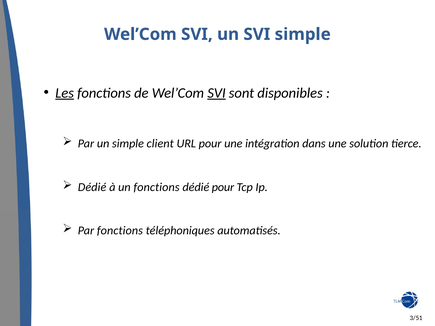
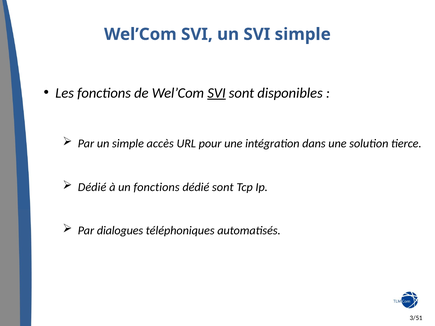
Les underline: present -> none
client: client -> accès
dédié pour: pour -> sont
Par fonctions: fonctions -> dialogues
